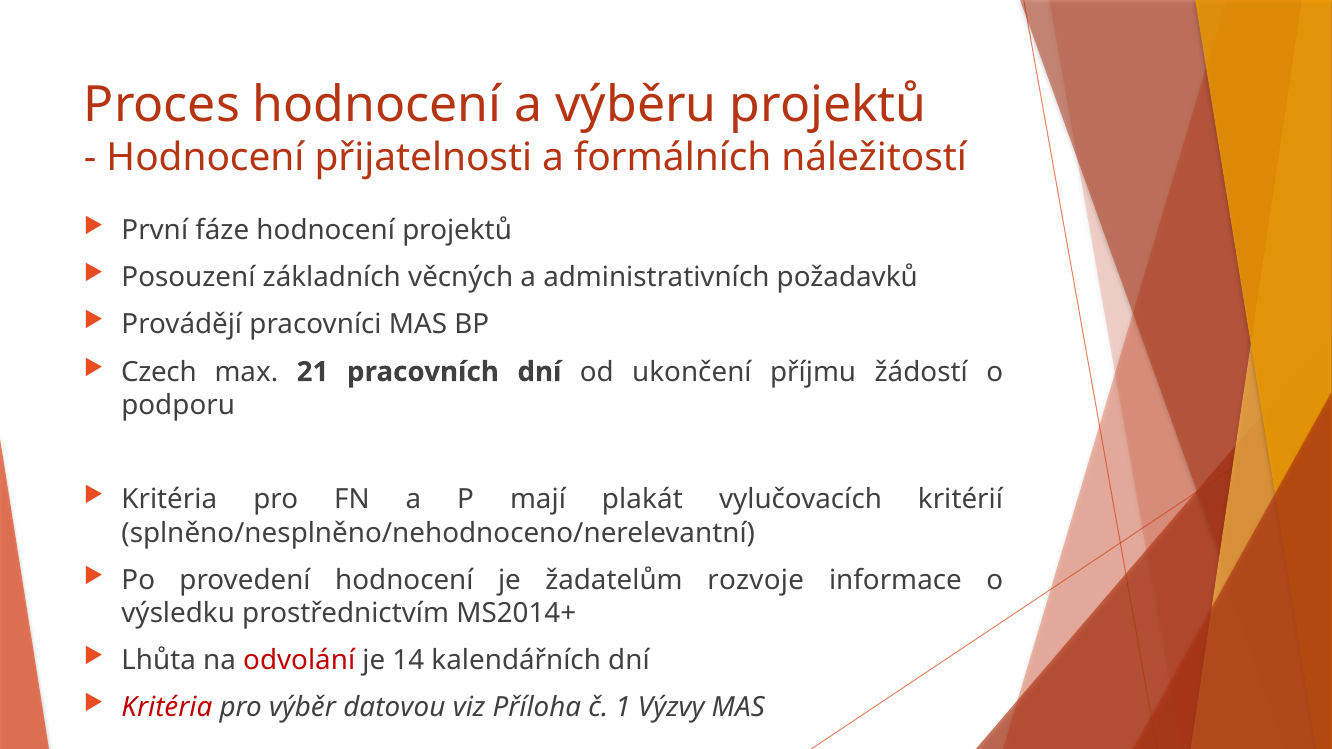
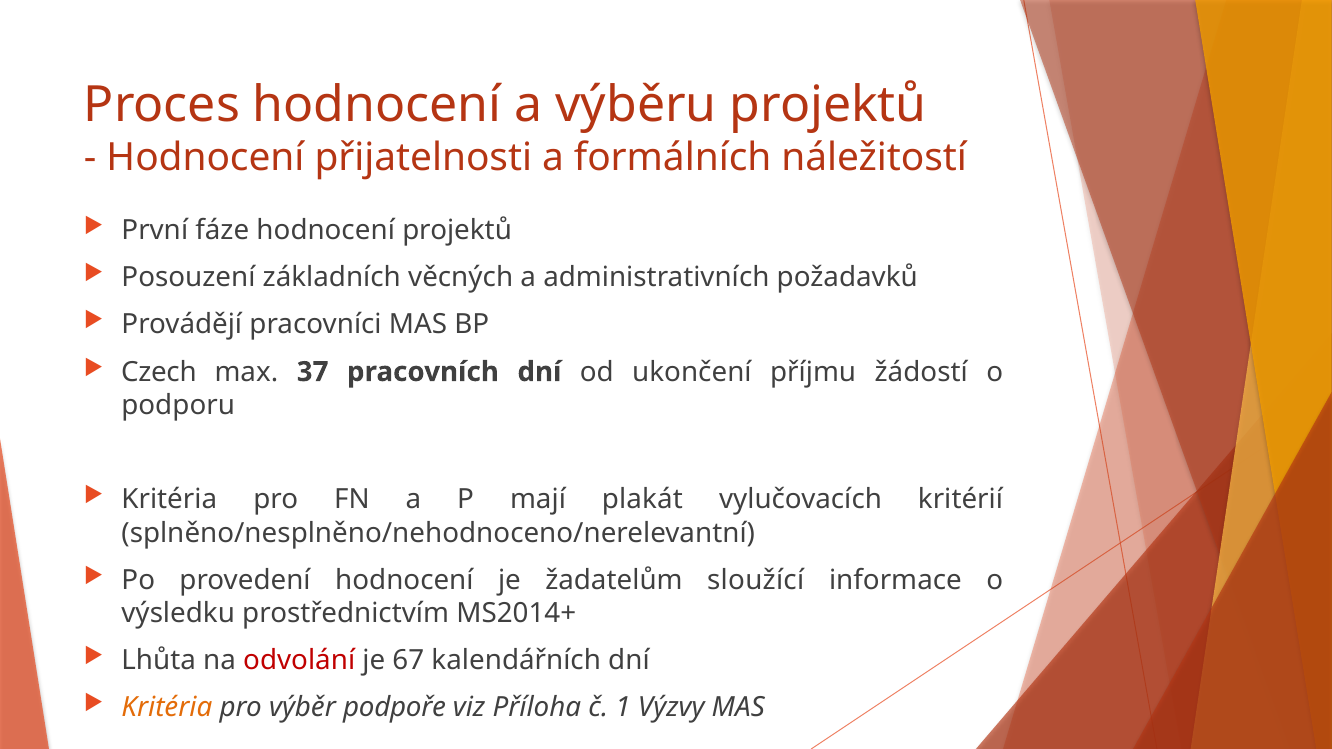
21: 21 -> 37
rozvoje: rozvoje -> sloužící
14: 14 -> 67
Kritéria at (167, 708) colour: red -> orange
datovou: datovou -> podpoře
